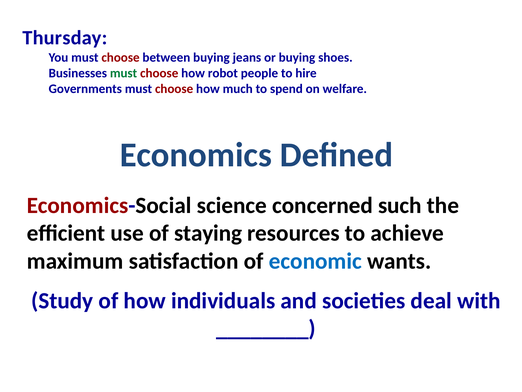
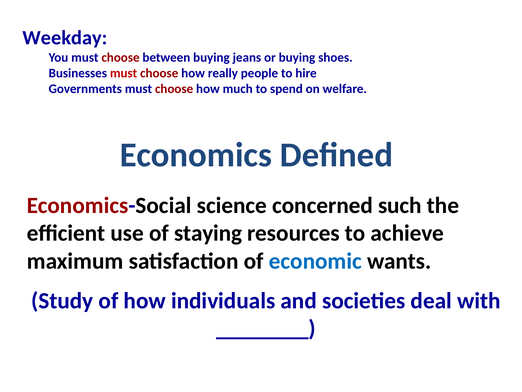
Thursday: Thursday -> Weekday
must at (124, 73) colour: green -> red
robot: robot -> really
